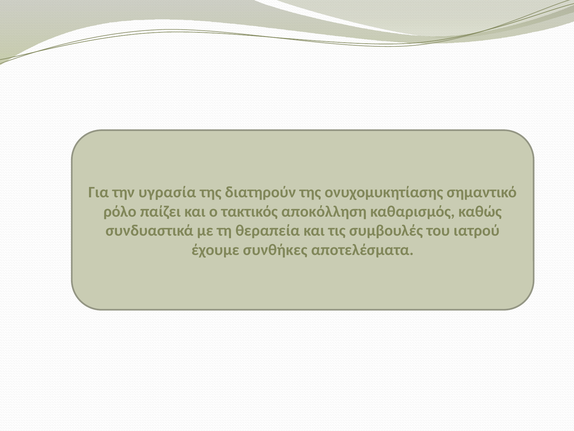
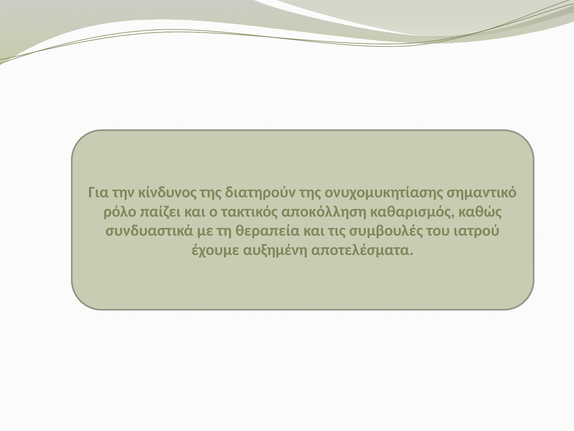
υγρασία: υγρασία -> κίνδυνος
συνθήκες: συνθήκες -> αυξημένη
